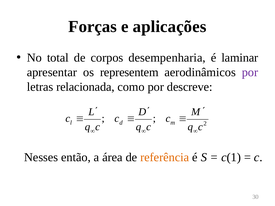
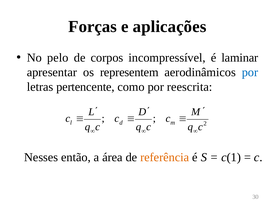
total: total -> pelo
desempenharia: desempenharia -> incompressível
por at (250, 72) colour: purple -> blue
relacionada: relacionada -> pertencente
descreve: descreve -> reescrita
